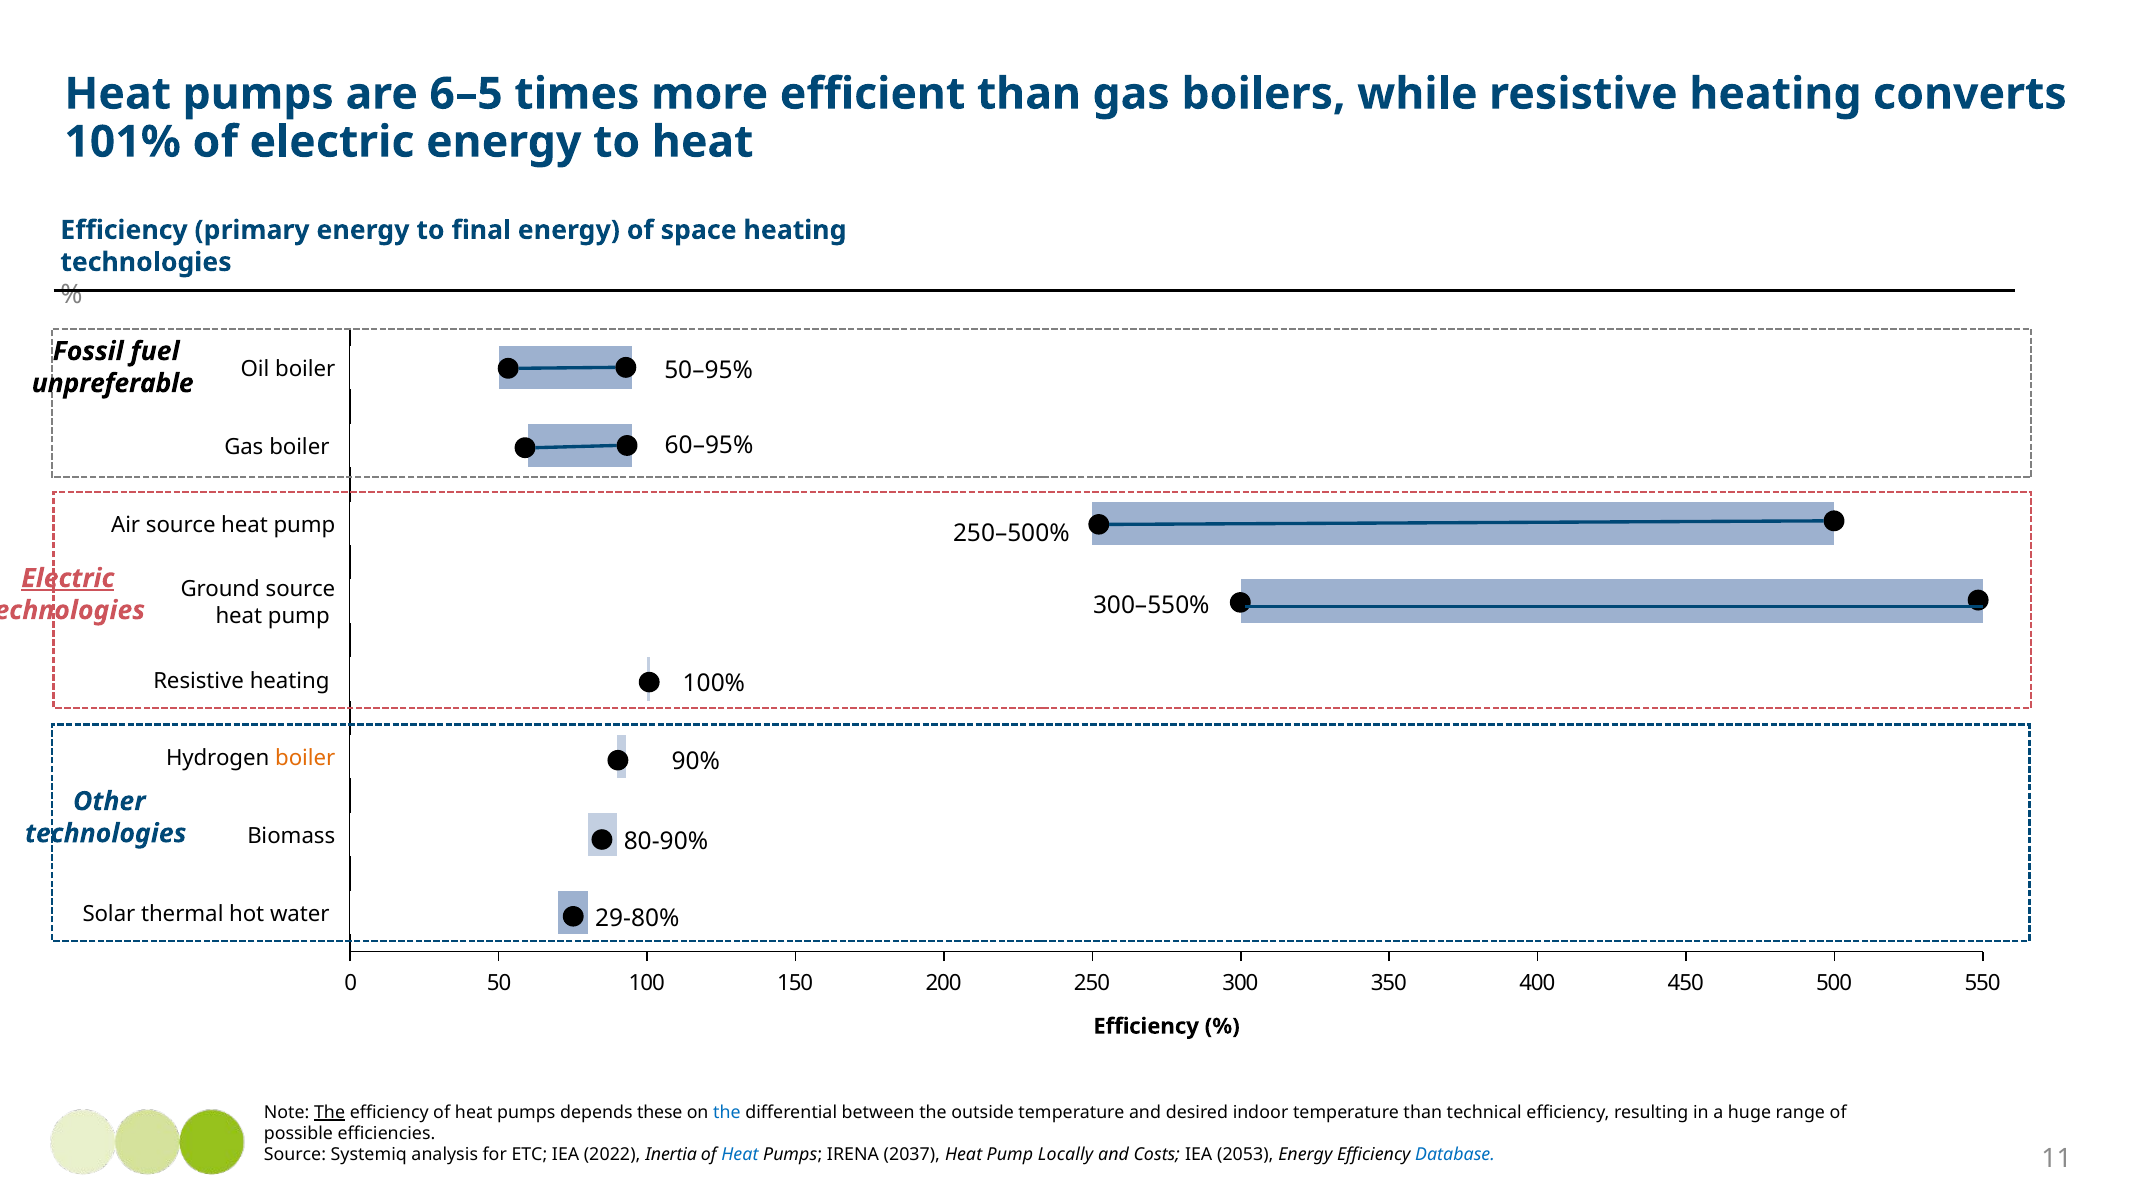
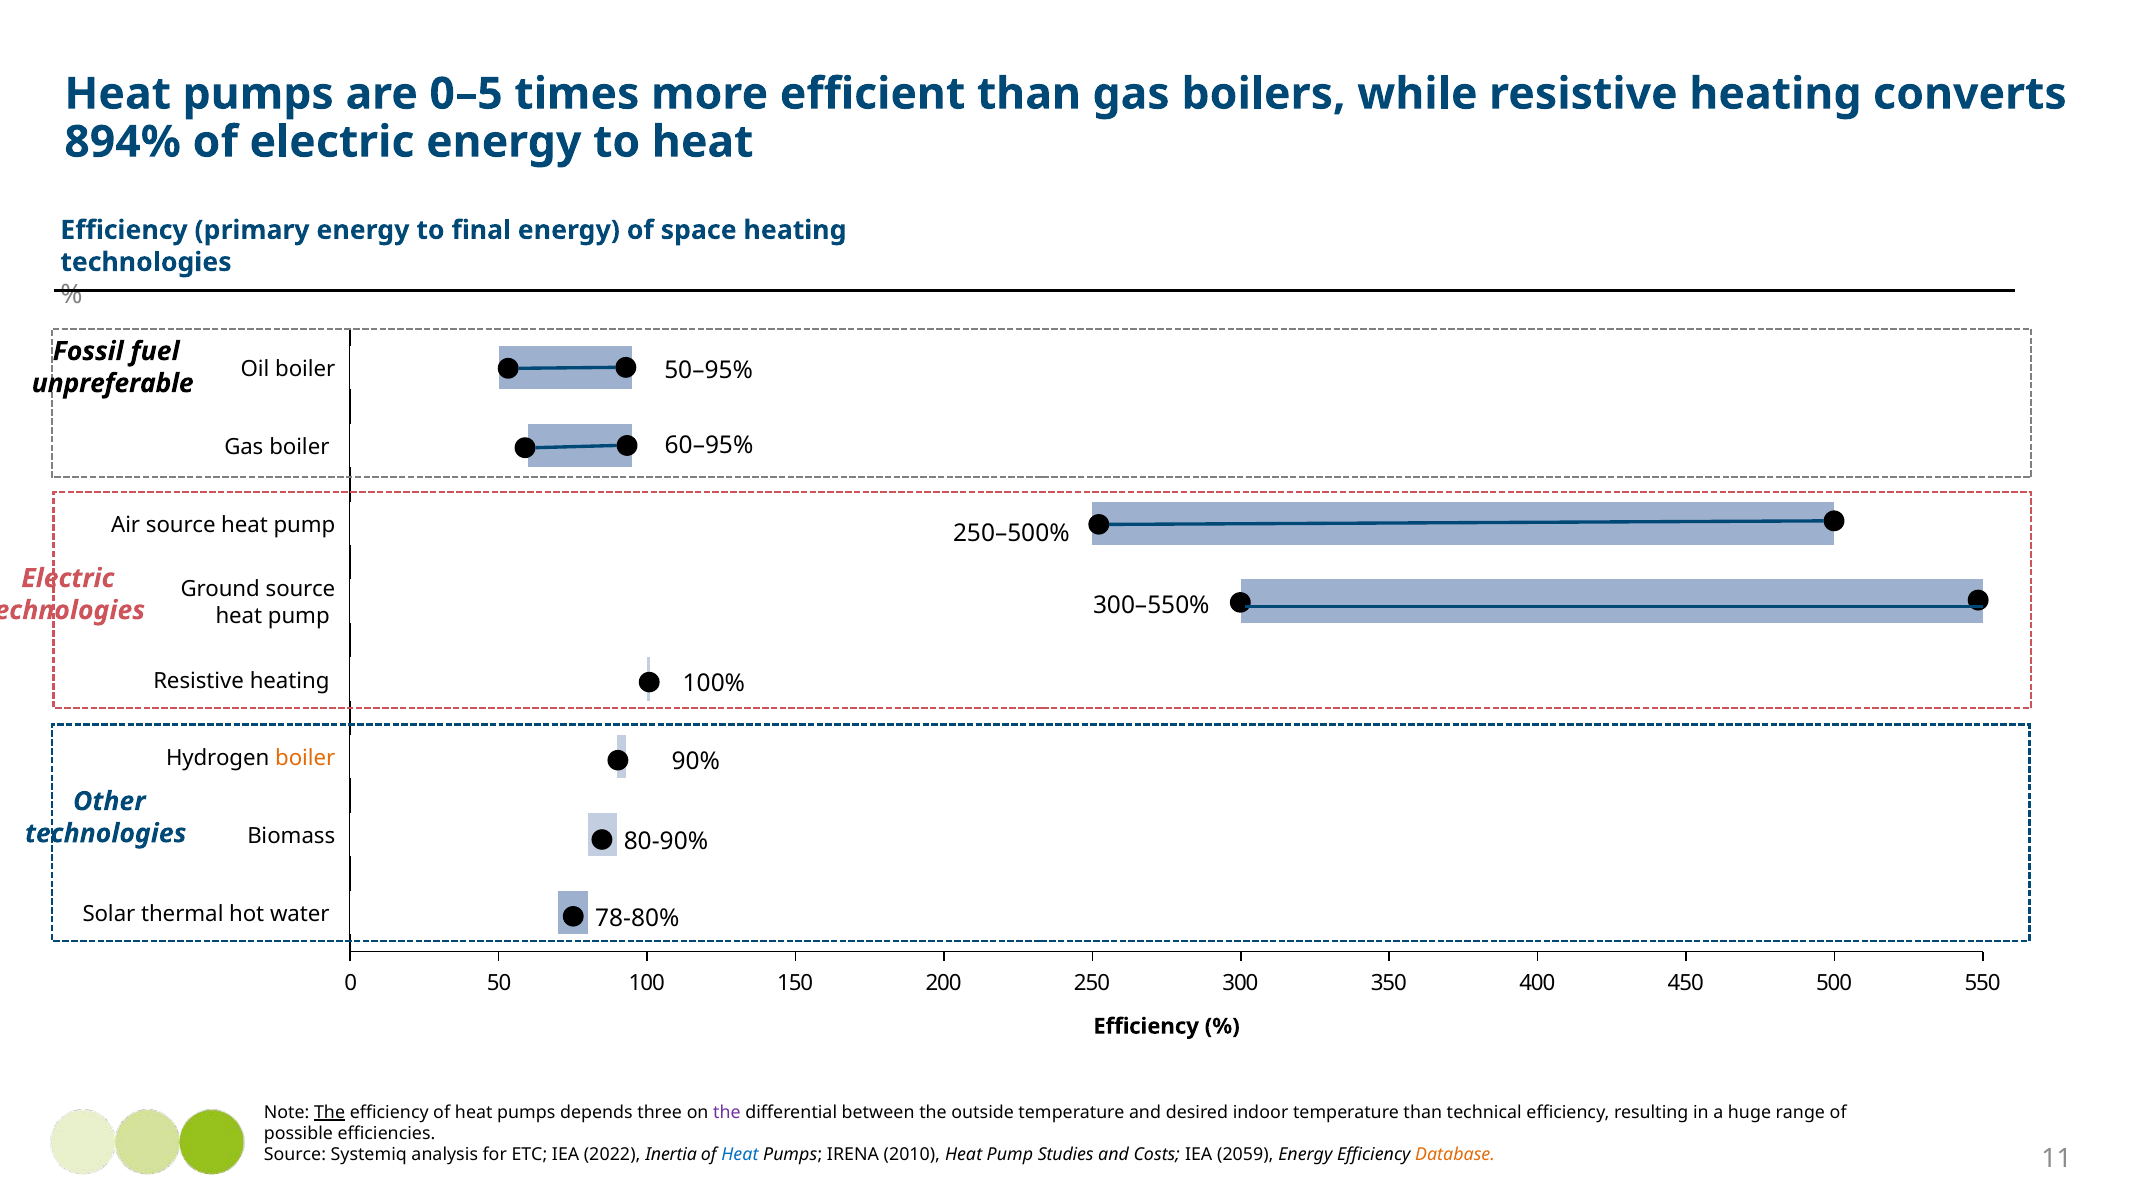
6–5: 6–5 -> 0–5
101%: 101% -> 894%
Electric at (68, 578) underline: present -> none
29-80%: 29-80% -> 78-80%
these: these -> three
the at (727, 1112) colour: blue -> purple
2037: 2037 -> 2010
Locally: Locally -> Studies
2053: 2053 -> 2059
Database colour: blue -> orange
